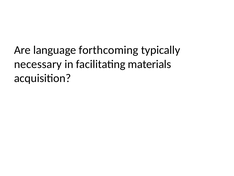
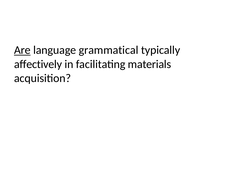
Are underline: none -> present
forthcoming: forthcoming -> grammatical
necessary: necessary -> affectively
